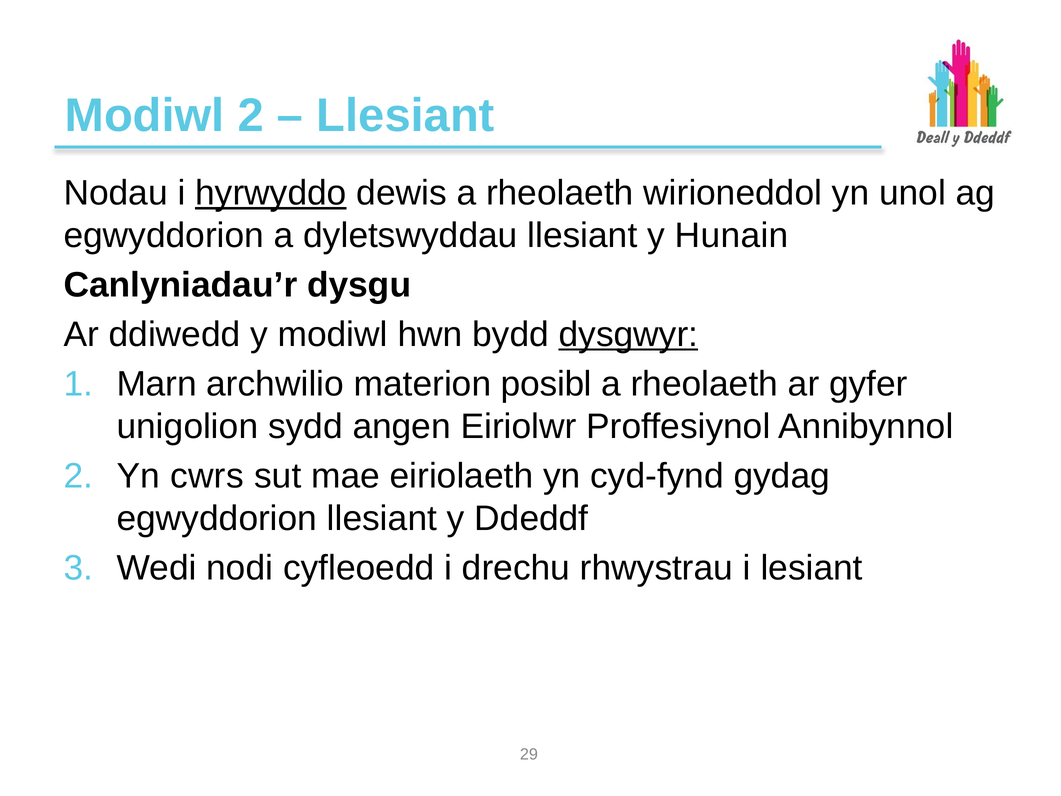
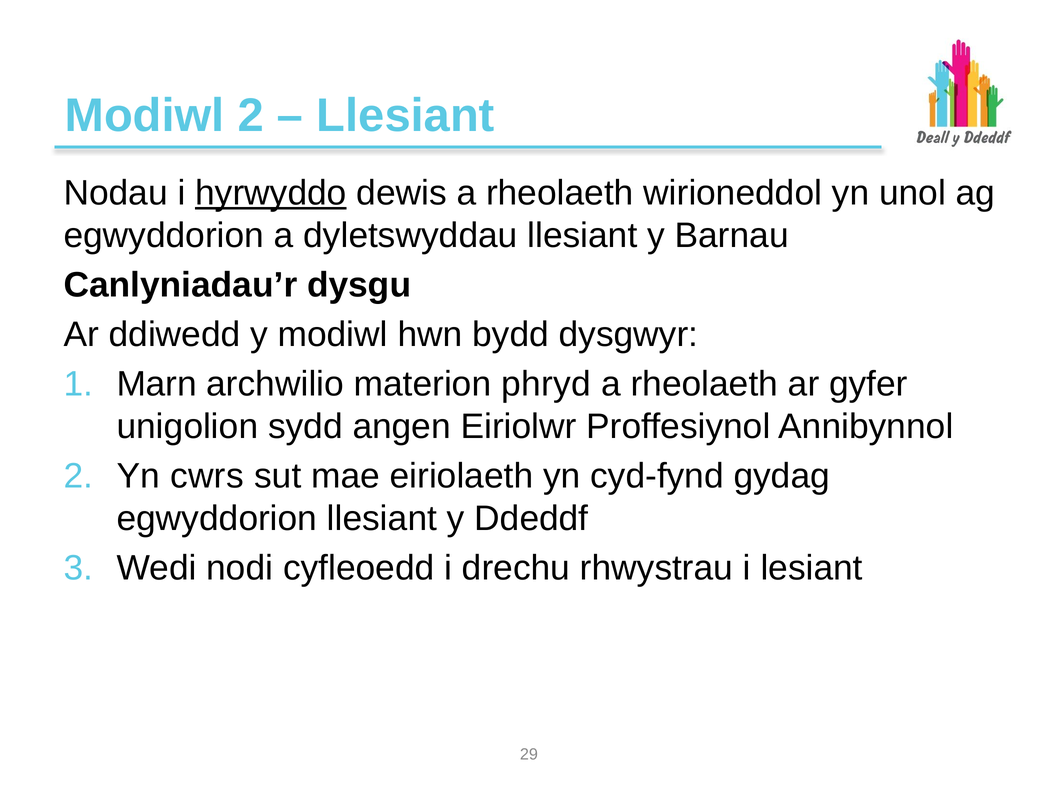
Hunain: Hunain -> Barnau
dysgwyr underline: present -> none
posibl: posibl -> phryd
